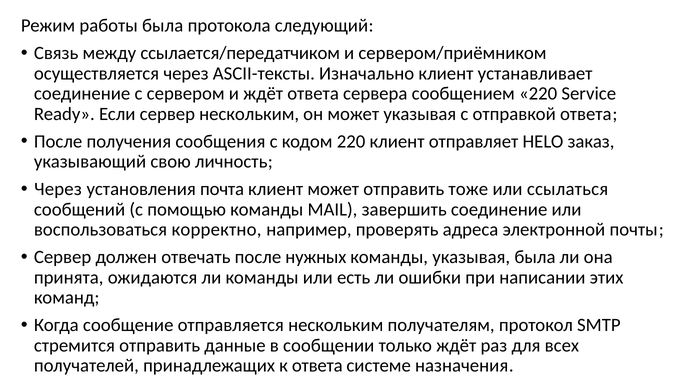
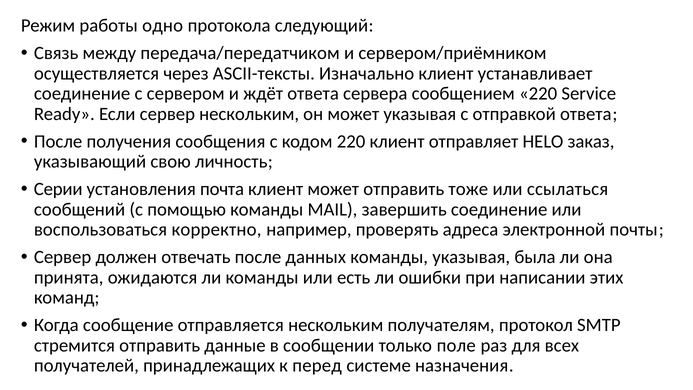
работы была: была -> одно
ссылается/передатчиком: ссылается/передатчиком -> передача/передатчиком
Через at (58, 189): Через -> Серии
нужных: нужных -> данных
только ждёт: ждёт -> поле
к ответа: ответа -> перед
